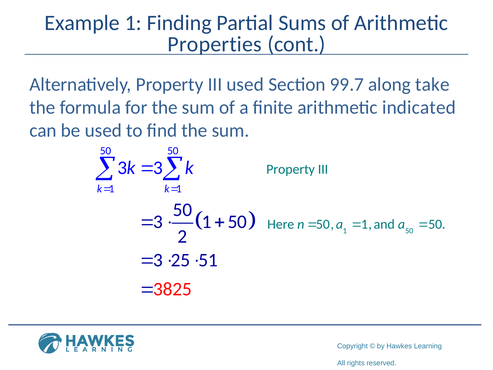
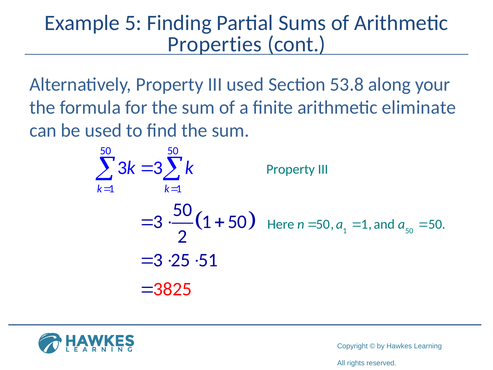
Example 1: 1 -> 5
99.7: 99.7 -> 53.8
take: take -> your
indicated: indicated -> eliminate
